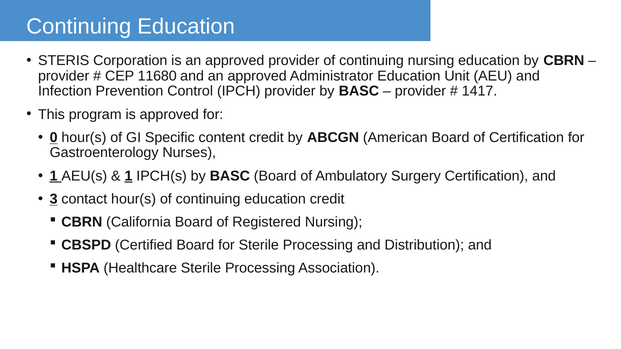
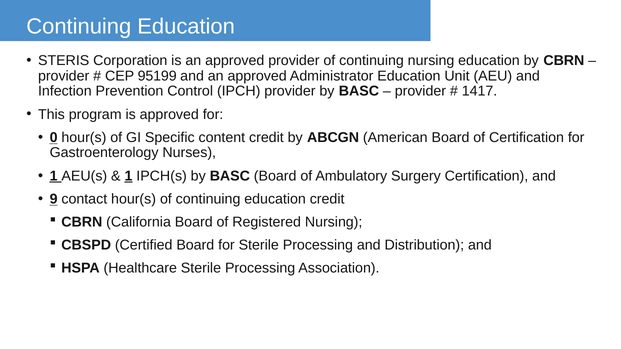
11680: 11680 -> 95199
3: 3 -> 9
